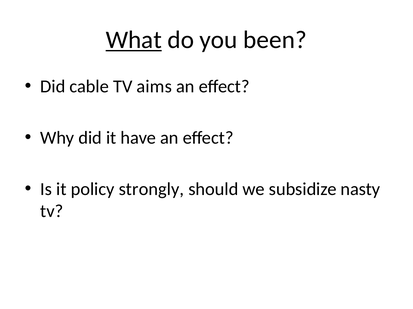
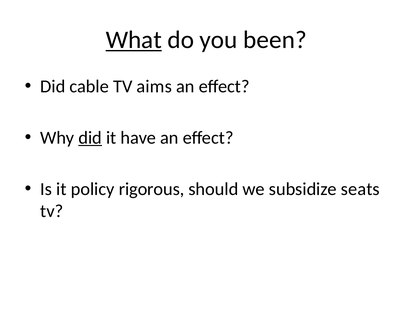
did at (90, 138) underline: none -> present
strongly: strongly -> rigorous
nasty: nasty -> seats
